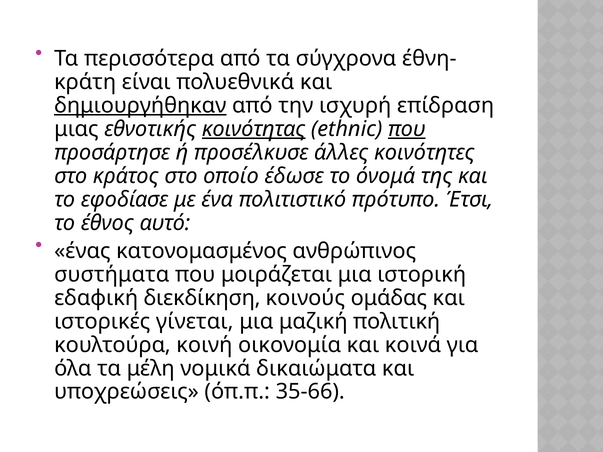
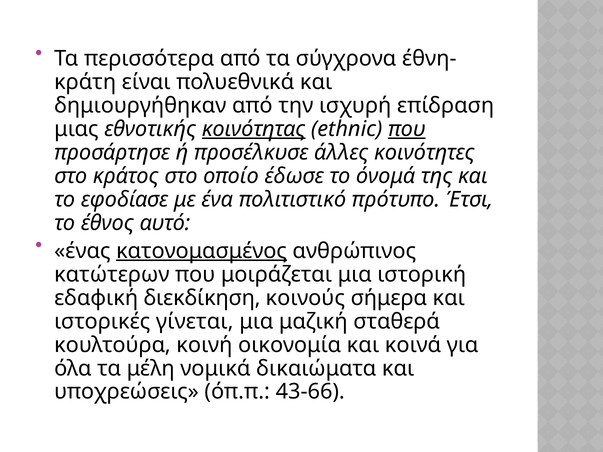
δημιουργήθηκαν underline: present -> none
κατονομασμένος underline: none -> present
συστήματα: συστήματα -> κατώτερων
ομάδας: ομάδας -> σήμερα
πολιτική: πολιτική -> σταθερά
35-66: 35-66 -> 43-66
